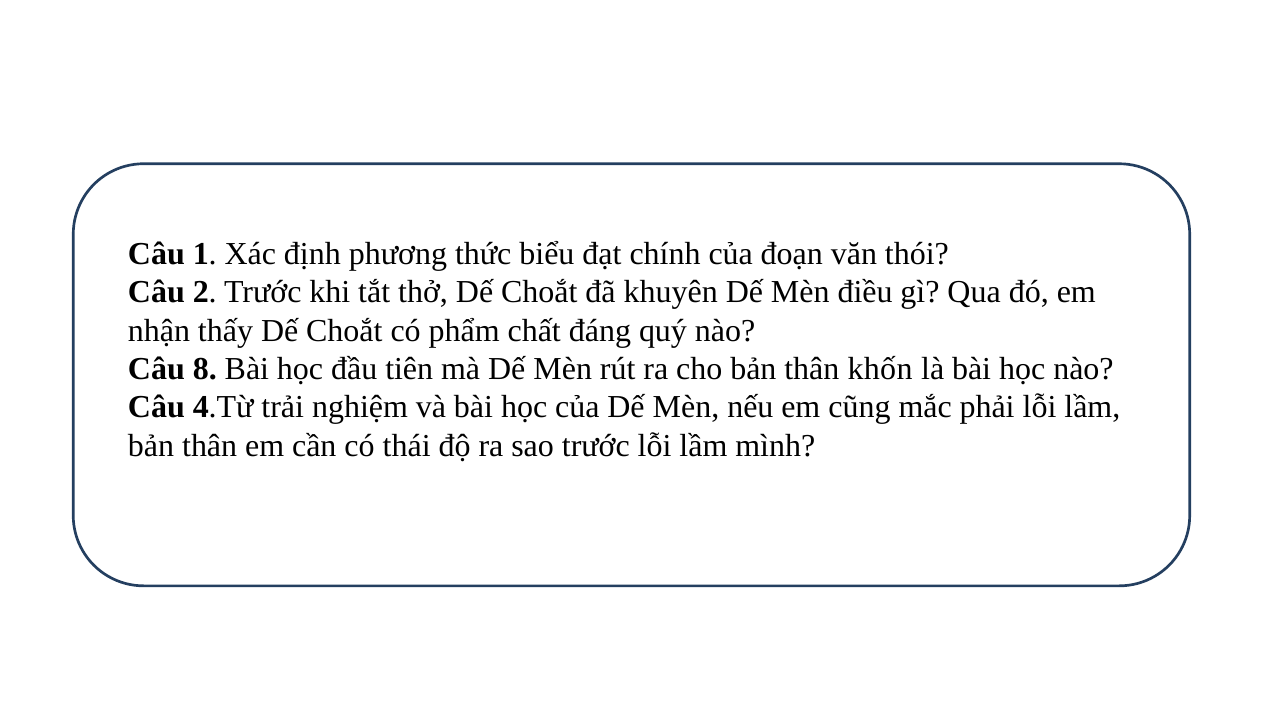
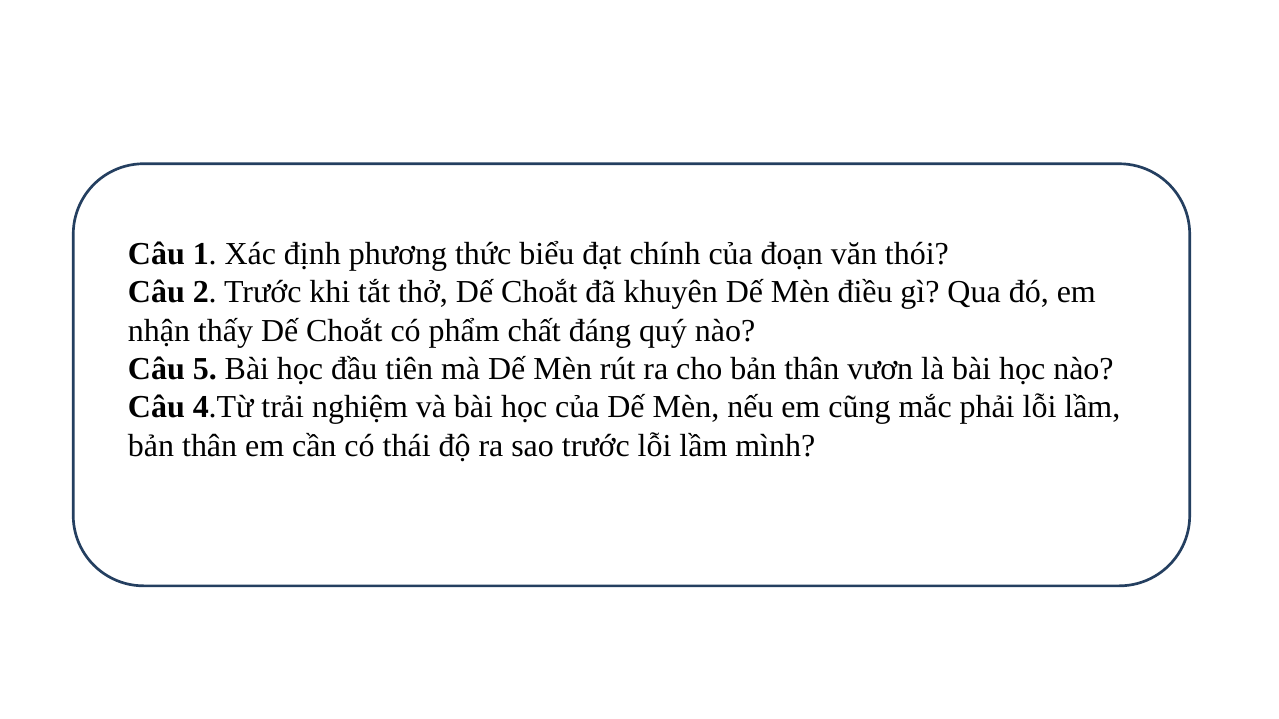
8: 8 -> 5
khốn: khốn -> vươn
